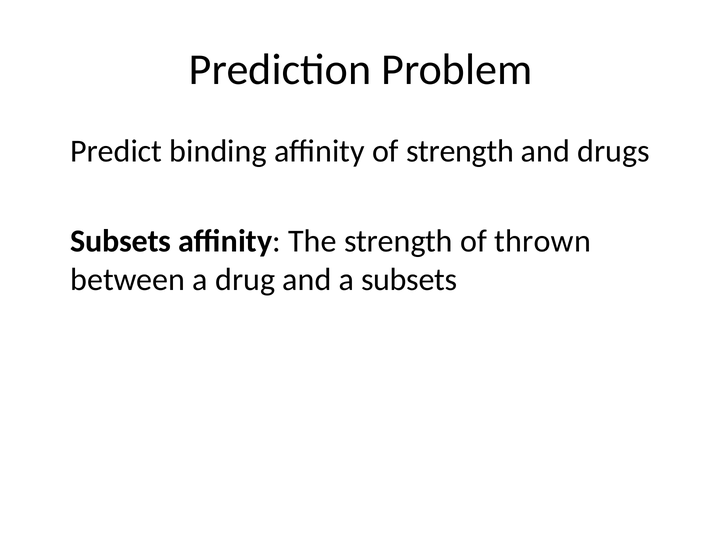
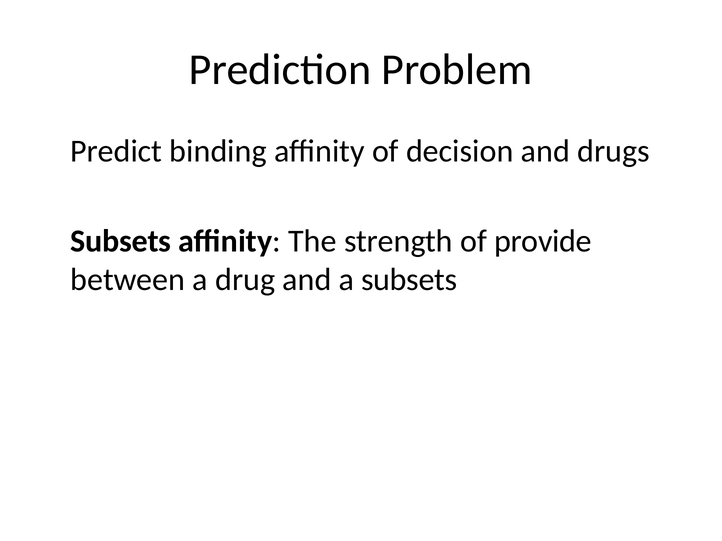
of strength: strength -> decision
thrown: thrown -> provide
